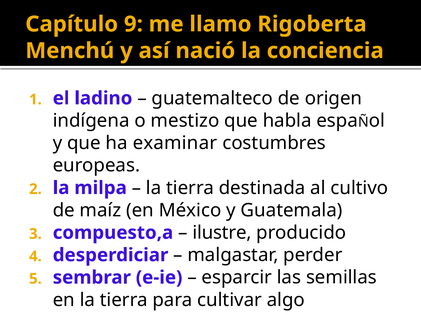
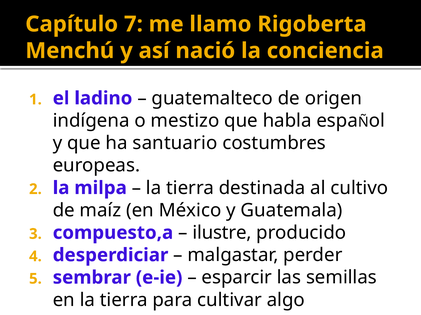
9: 9 -> 7
examinar: examinar -> santuario
